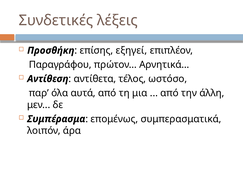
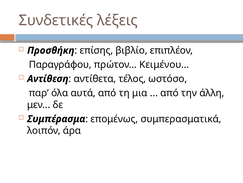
εξηγεί: εξηγεί -> βιβλίο
Αρνητικά…: Αρνητικά… -> Κειμένου…
